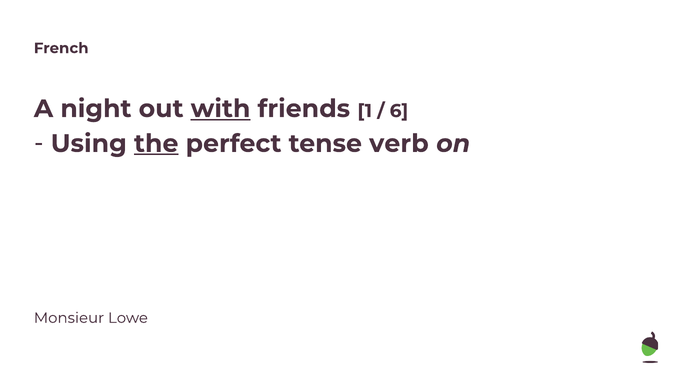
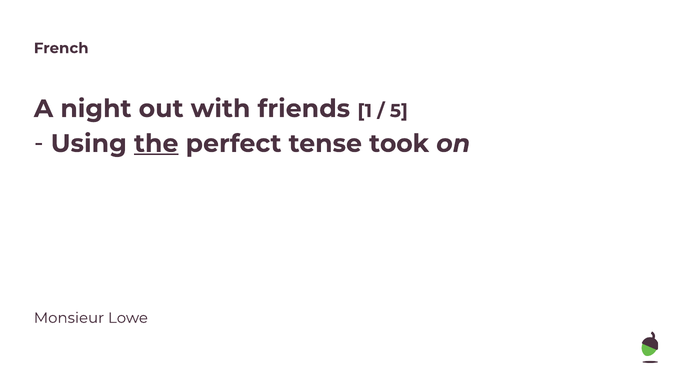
with underline: present -> none
6: 6 -> 5
verb: verb -> took
